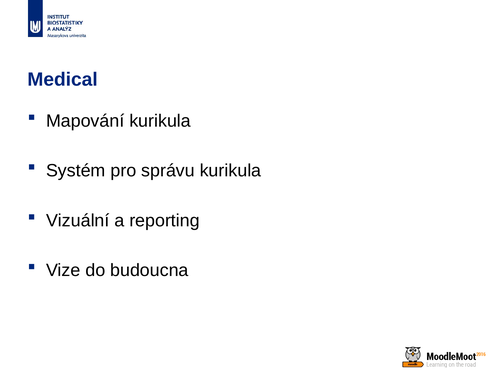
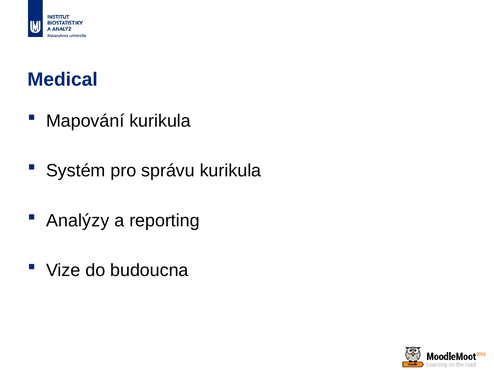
Vizuální: Vizuální -> Analýzy
